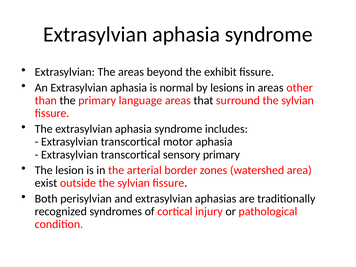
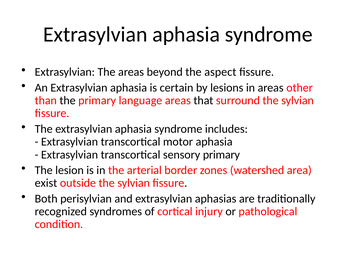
exhibit: exhibit -> aspect
normal: normal -> certain
